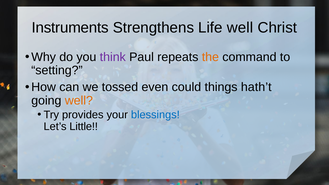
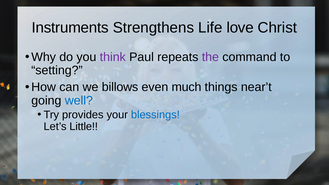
Life well: well -> love
the colour: orange -> purple
tossed: tossed -> billows
could: could -> much
hath’t: hath’t -> near’t
well at (79, 100) colour: orange -> blue
